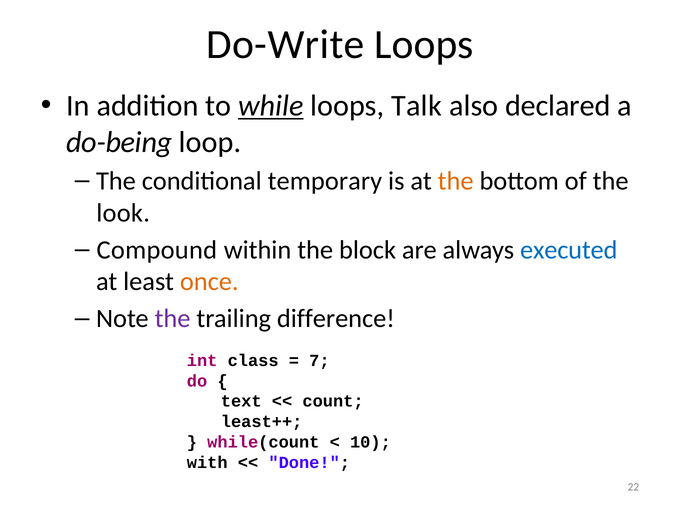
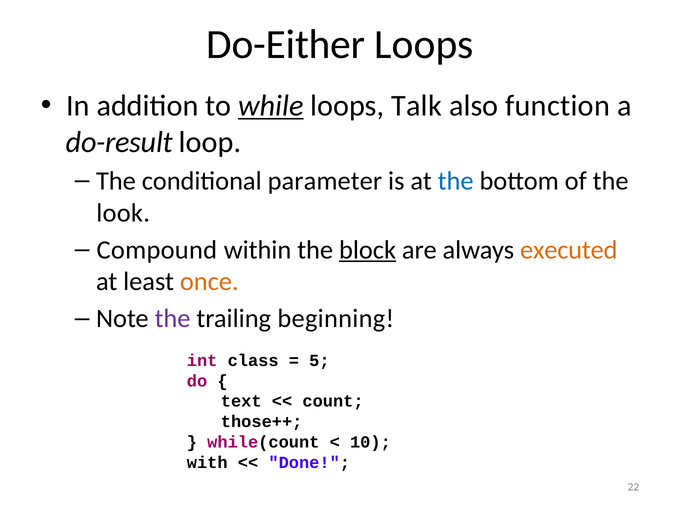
Do-Write: Do-Write -> Do-Either
declared: declared -> function
do-being: do-being -> do-result
temporary: temporary -> parameter
the at (456, 181) colour: orange -> blue
block underline: none -> present
executed colour: blue -> orange
difference: difference -> beginning
7: 7 -> 5
least++: least++ -> those++
